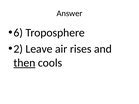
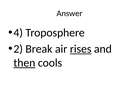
6: 6 -> 4
Leave: Leave -> Break
rises underline: none -> present
